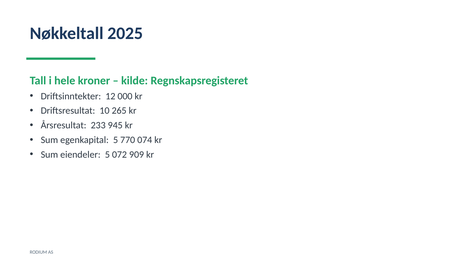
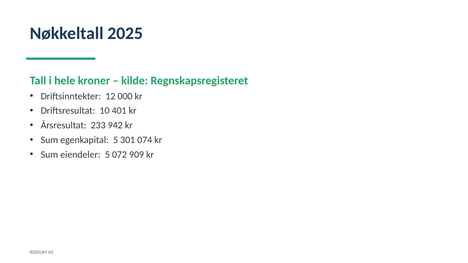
265: 265 -> 401
945: 945 -> 942
770: 770 -> 301
